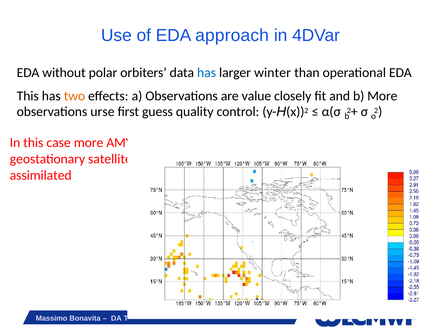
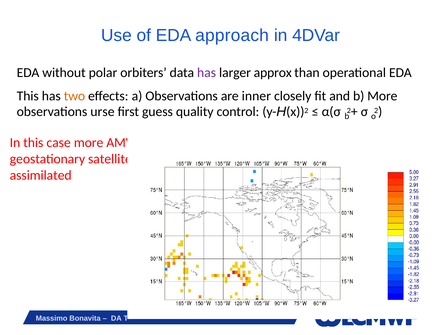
has at (207, 73) colour: blue -> purple
winter: winter -> approx
value: value -> inner
